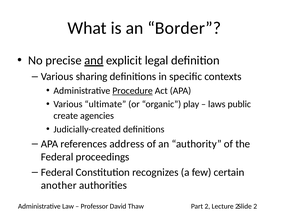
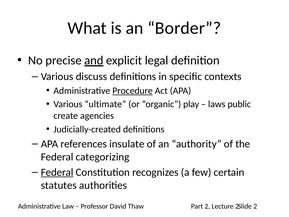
sharing: sharing -> discuss
address: address -> insulate
proceedings: proceedings -> categorizing
Federal at (57, 172) underline: none -> present
another: another -> statutes
